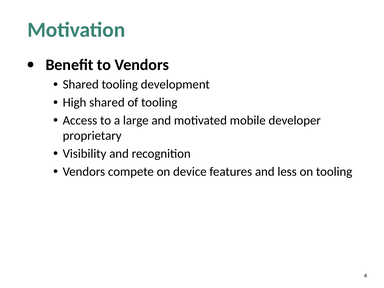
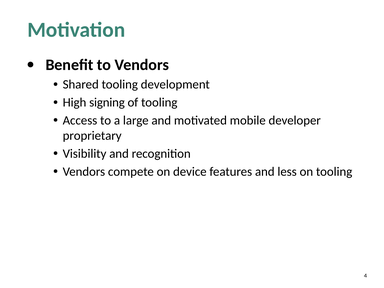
High shared: shared -> signing
